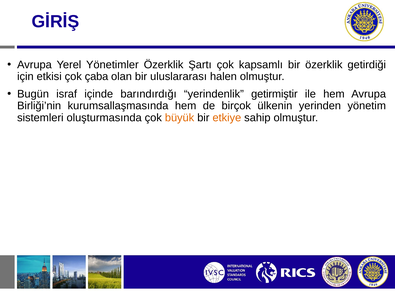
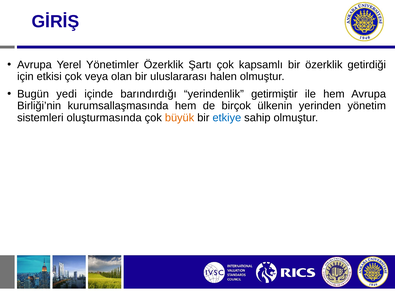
çaba: çaba -> veya
israf: israf -> yedi
etkiye colour: orange -> blue
